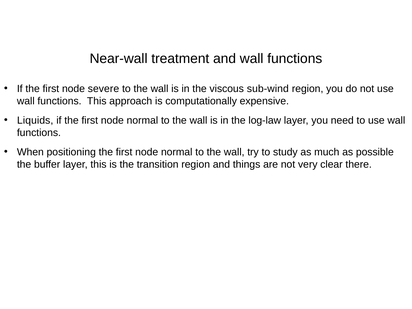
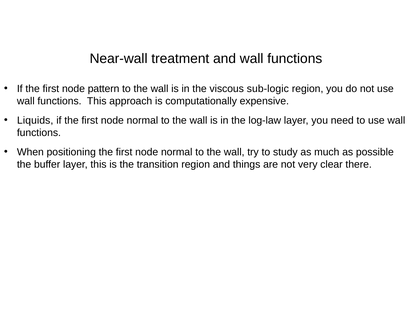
severe: severe -> pattern
sub-wind: sub-wind -> sub-logic
